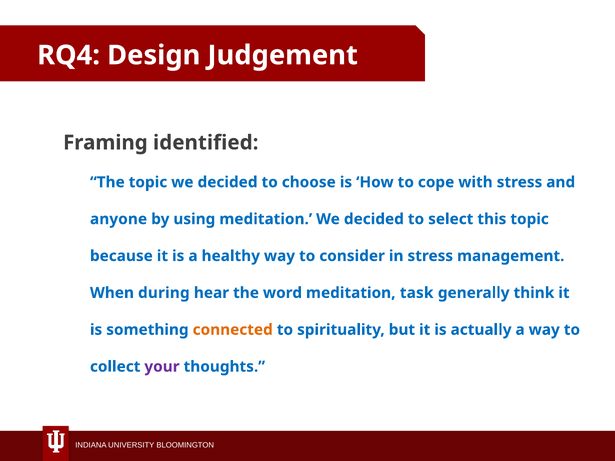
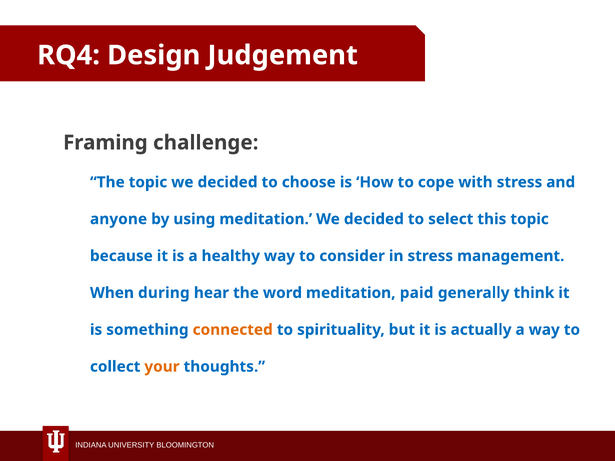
identified: identified -> challenge
task: task -> paid
your colour: purple -> orange
